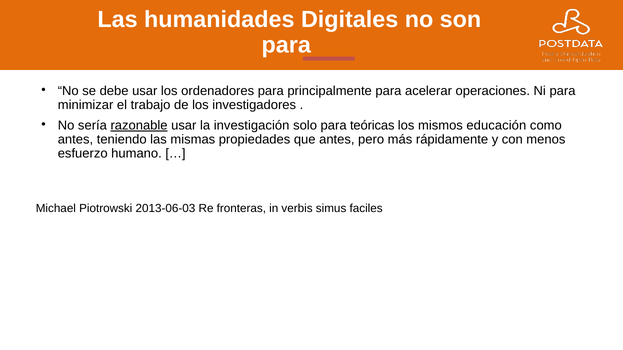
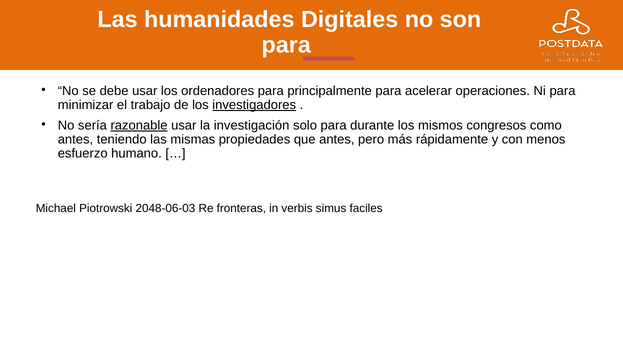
investigadores underline: none -> present
teóricas: teóricas -> durante
educación: educación -> congresos
2013-06-03: 2013-06-03 -> 2048-06-03
